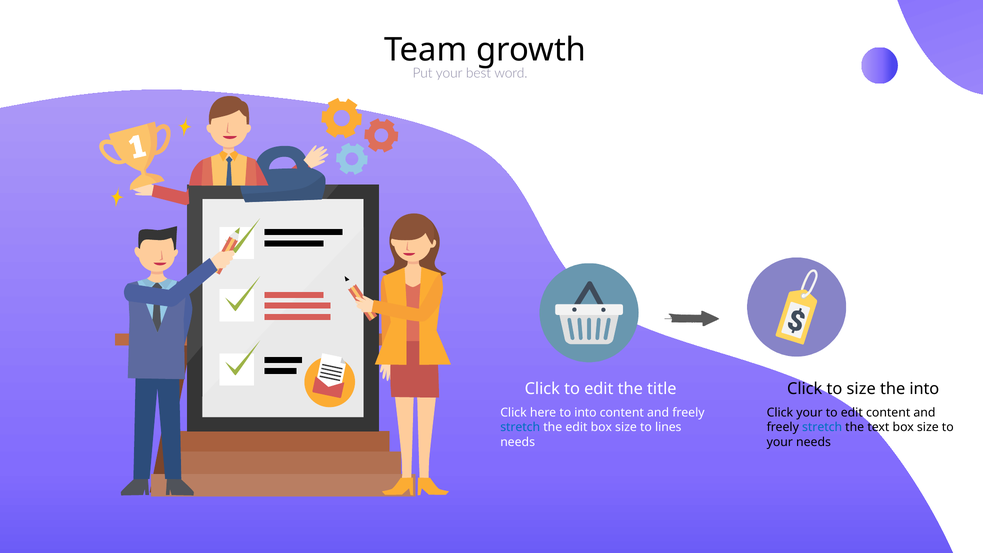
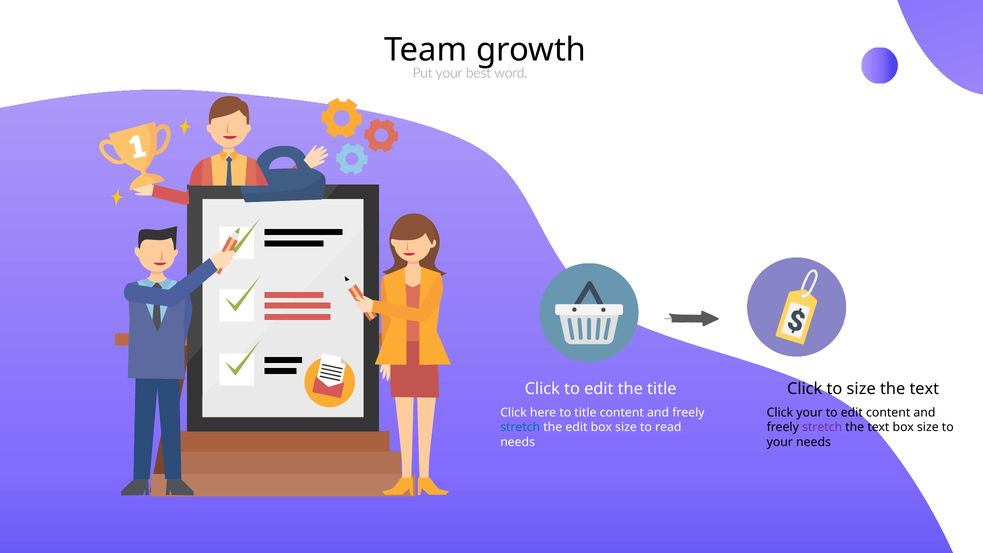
into at (924, 389): into -> text
to into: into -> title
lines: lines -> read
stretch at (822, 427) colour: blue -> purple
